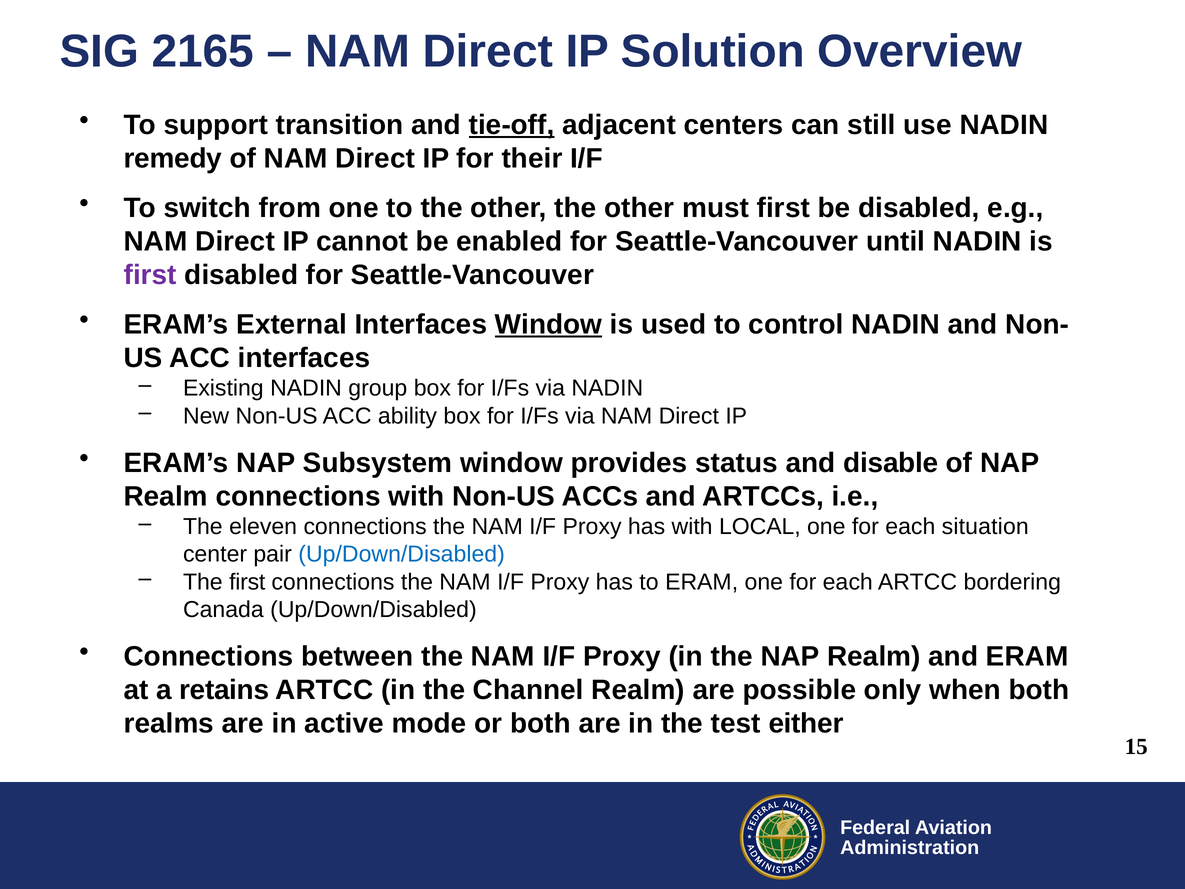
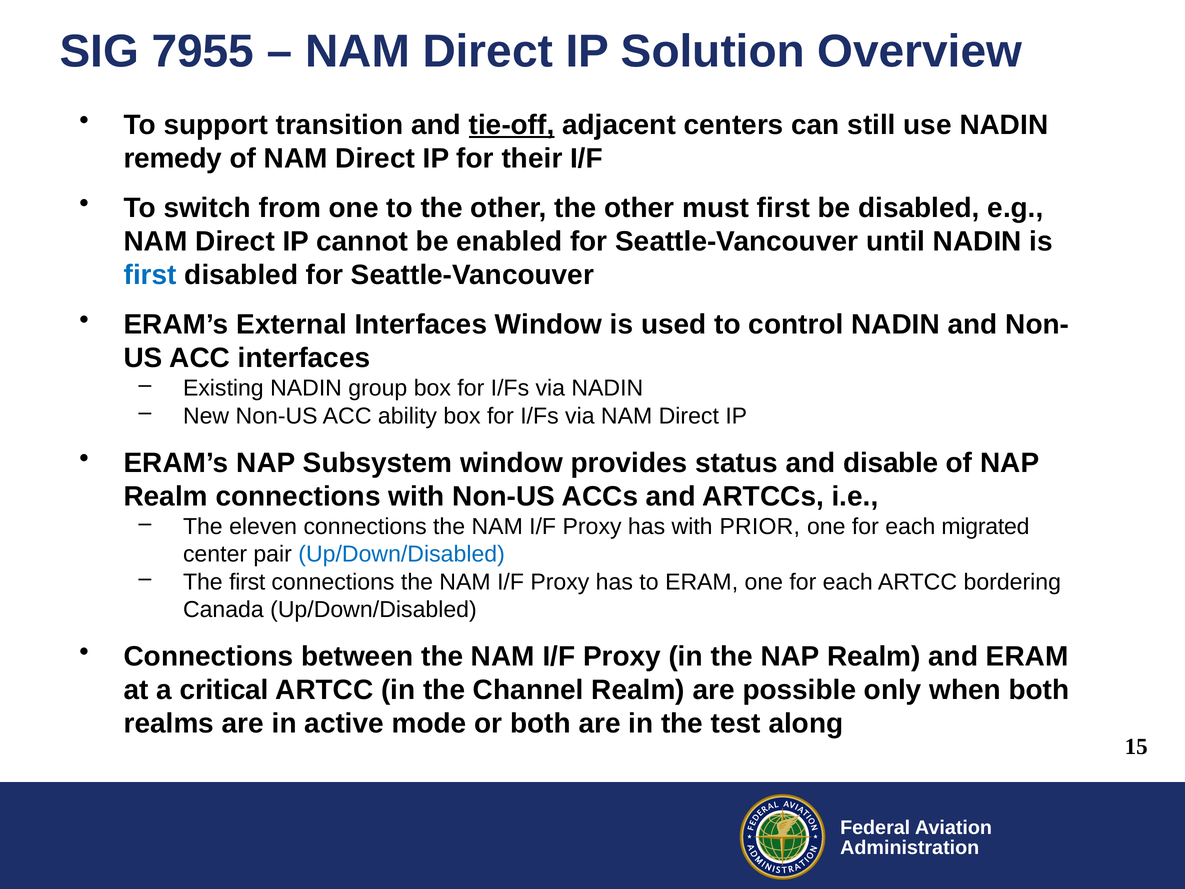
2165: 2165 -> 7955
first at (150, 275) colour: purple -> blue
Window at (548, 324) underline: present -> none
LOCAL: LOCAL -> PRIOR
situation: situation -> migrated
retains: retains -> critical
either: either -> along
